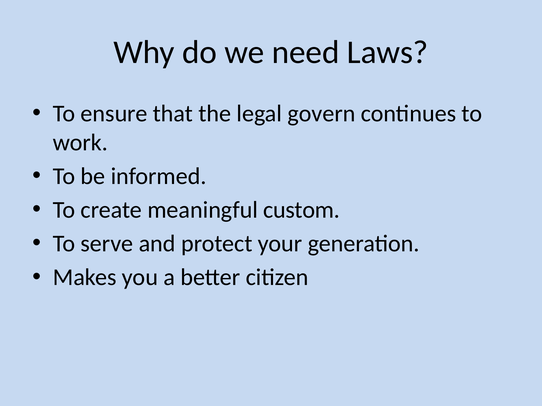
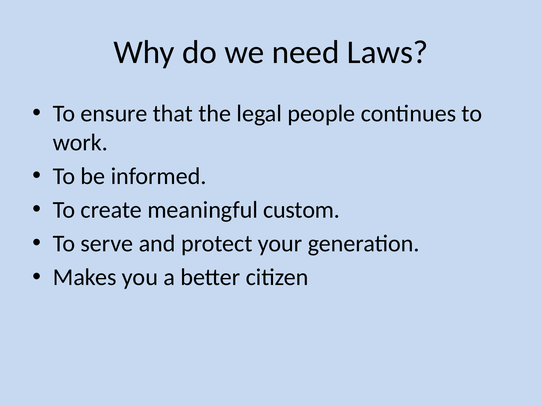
govern: govern -> people
